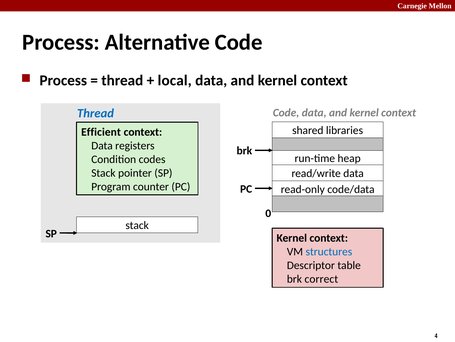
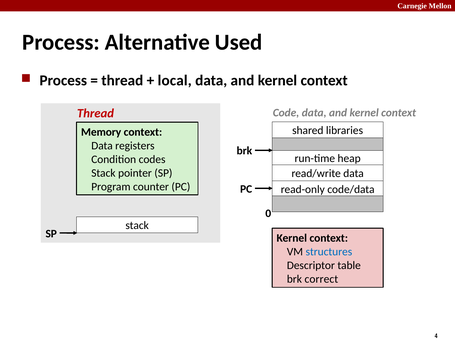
Alternative Code: Code -> Used
Thread at (95, 113) colour: blue -> red
Efficient: Efficient -> Memory
